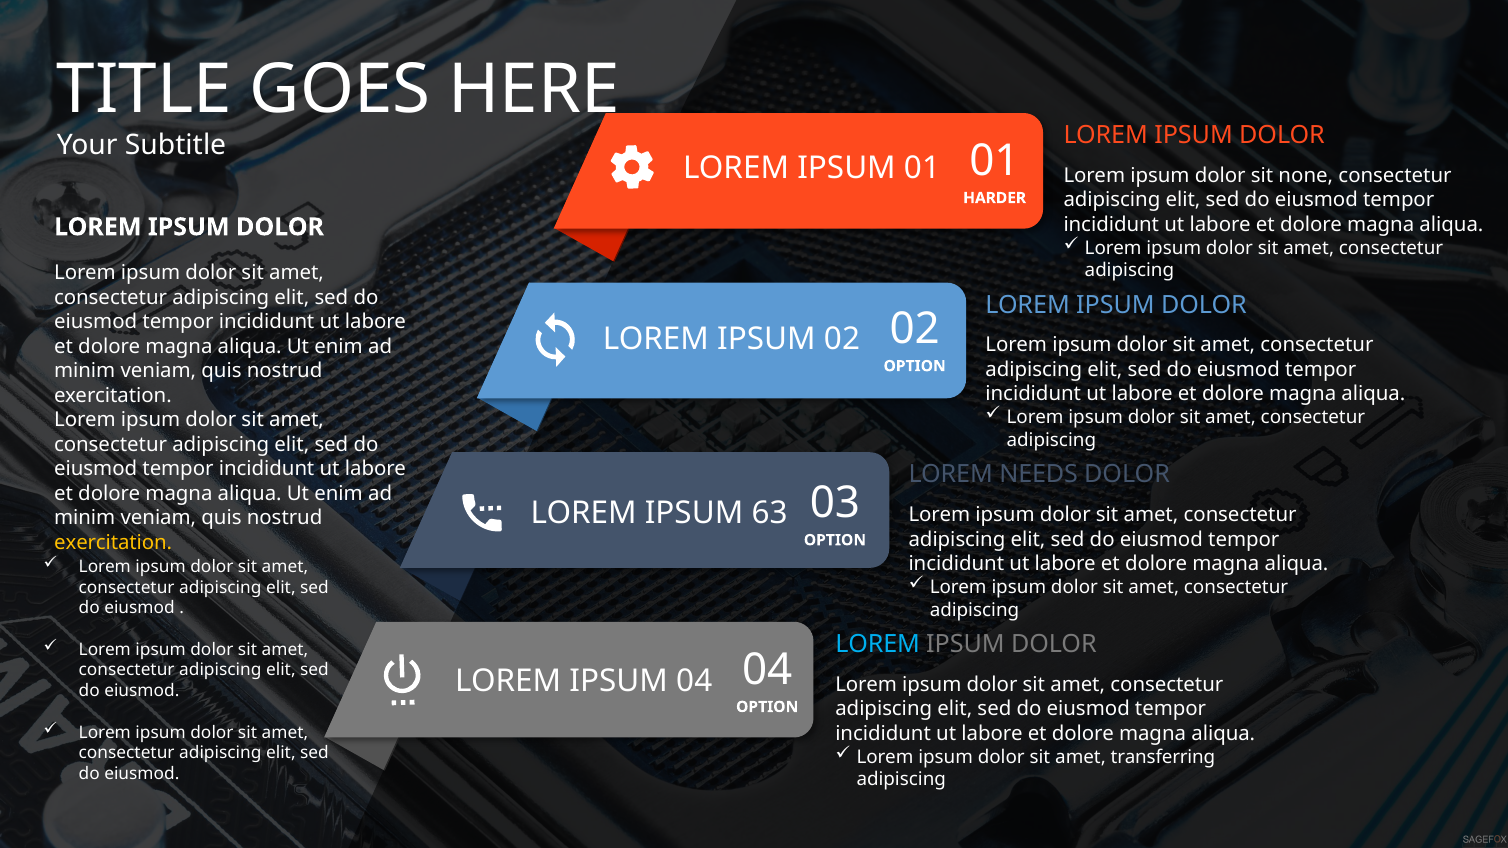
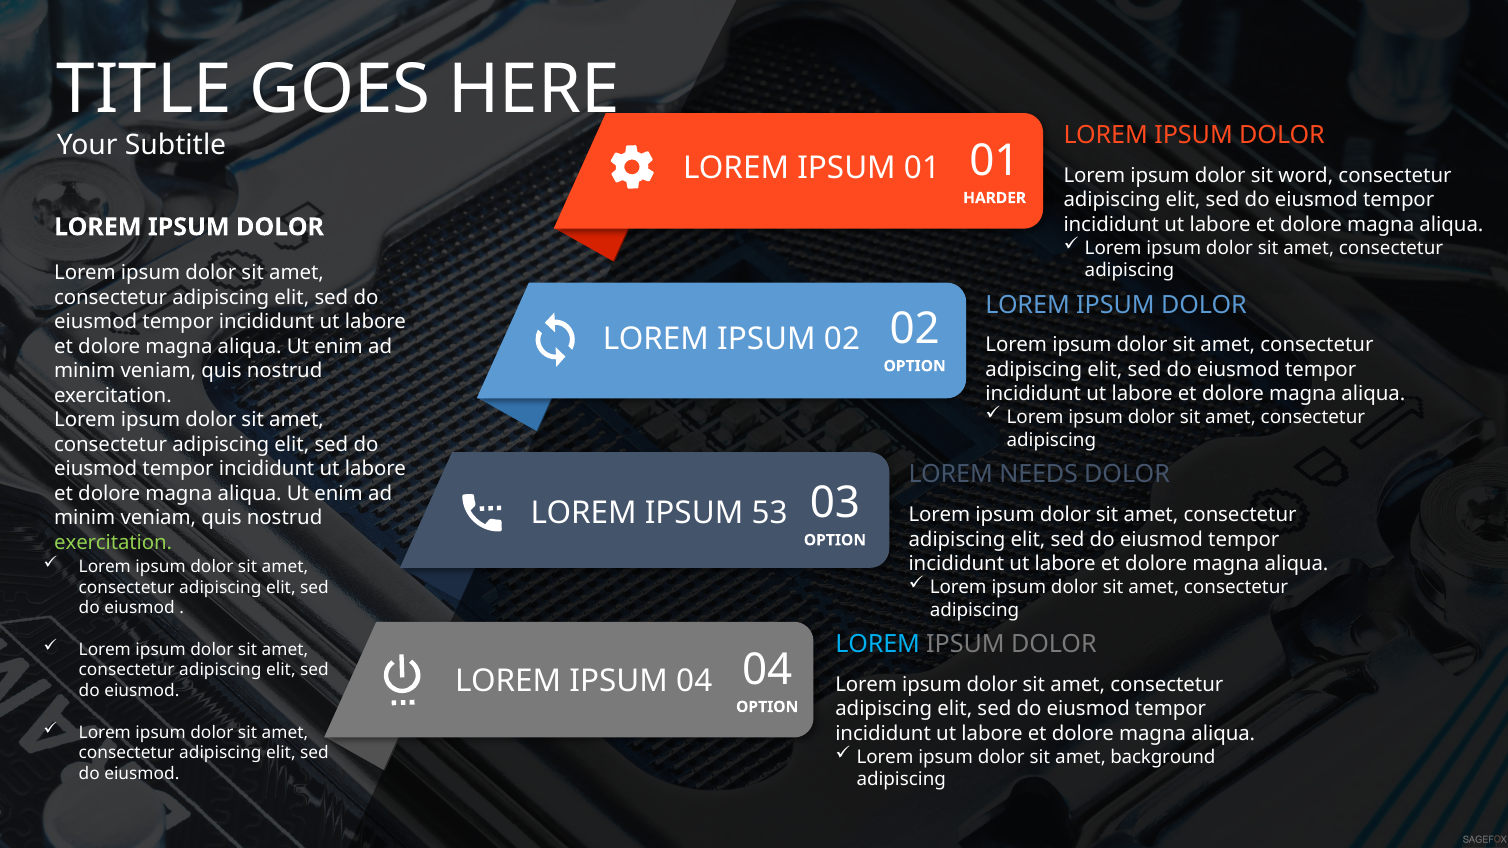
none: none -> word
63: 63 -> 53
exercitation at (113, 543) colour: yellow -> light green
transferring: transferring -> background
